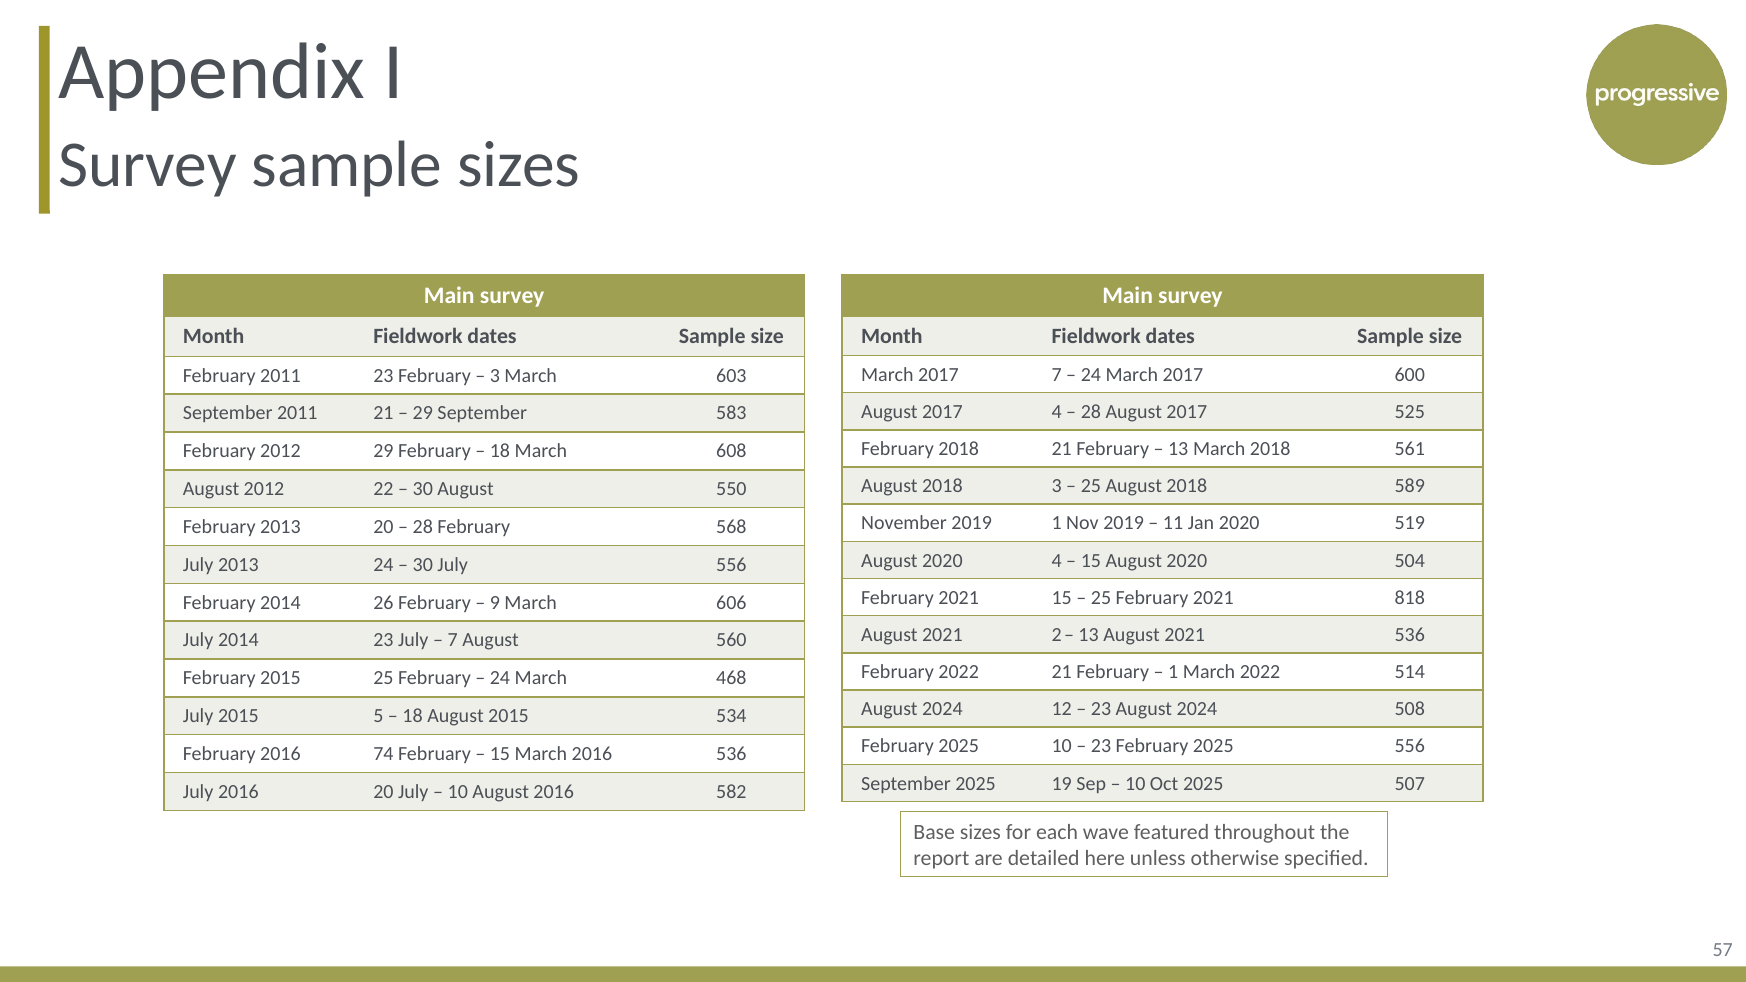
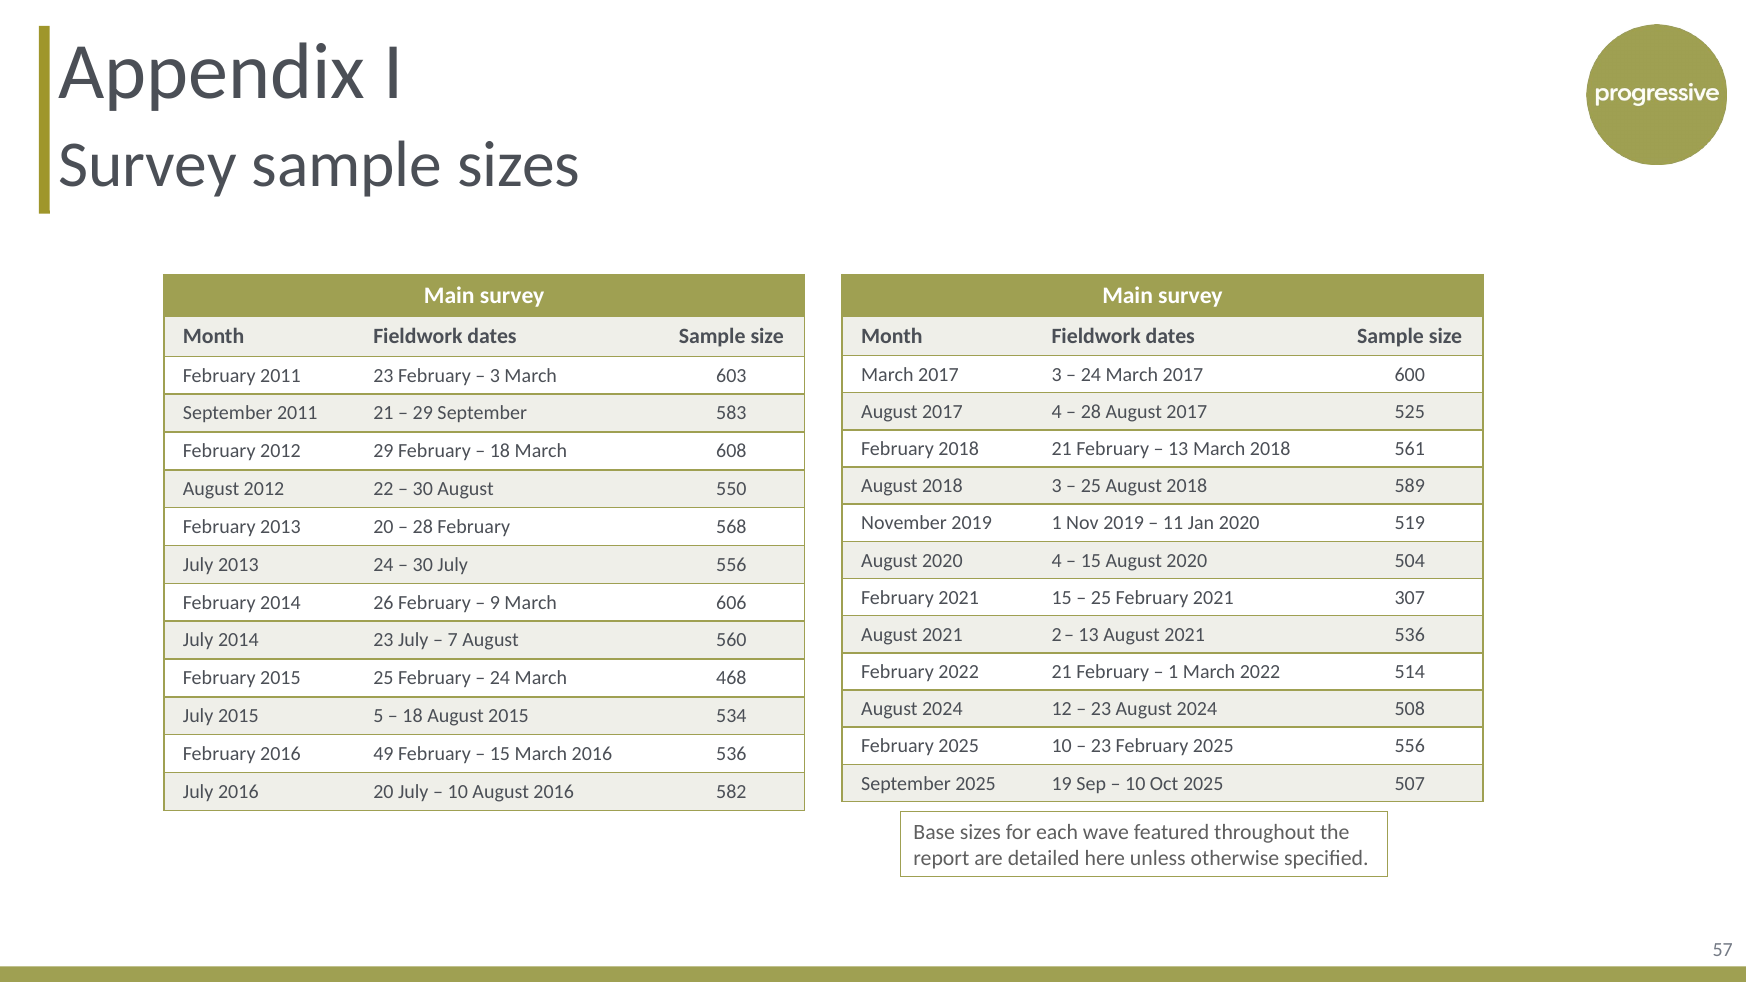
2017 7: 7 -> 3
818: 818 -> 307
74: 74 -> 49
